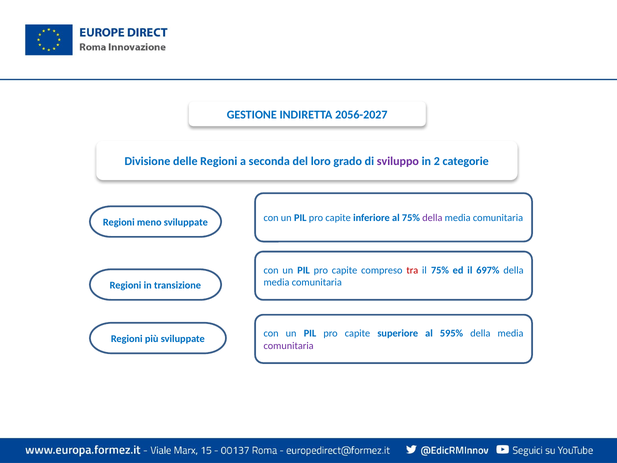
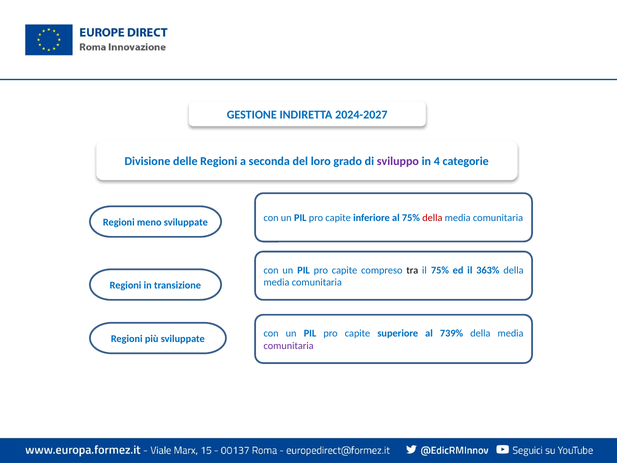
2056-2027: 2056-2027 -> 2024-2027
2: 2 -> 4
della at (432, 218) colour: purple -> red
tra colour: red -> black
697%: 697% -> 363%
595%: 595% -> 739%
